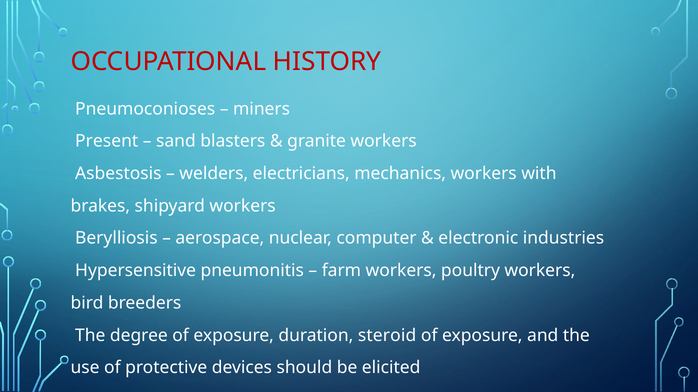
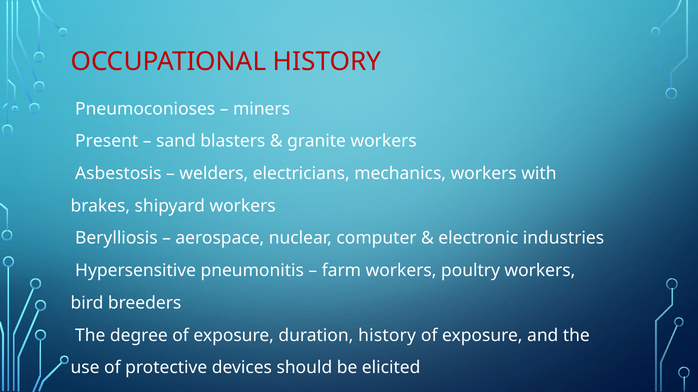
duration steroid: steroid -> history
